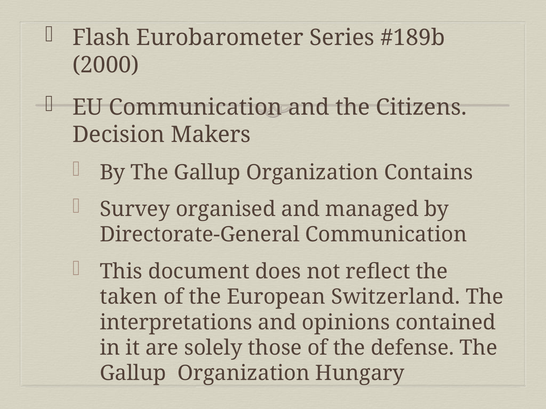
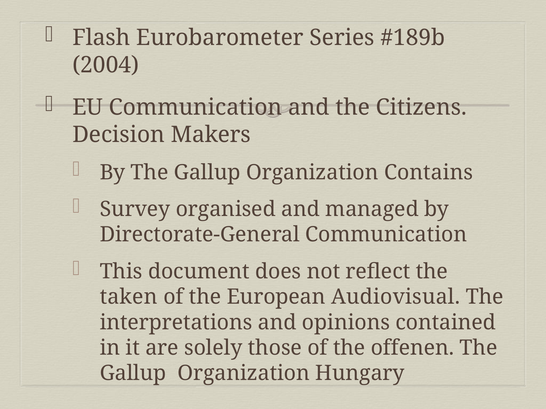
2000: 2000 -> 2004
Switzerland: Switzerland -> Audiovisual
defense: defense -> offenen
